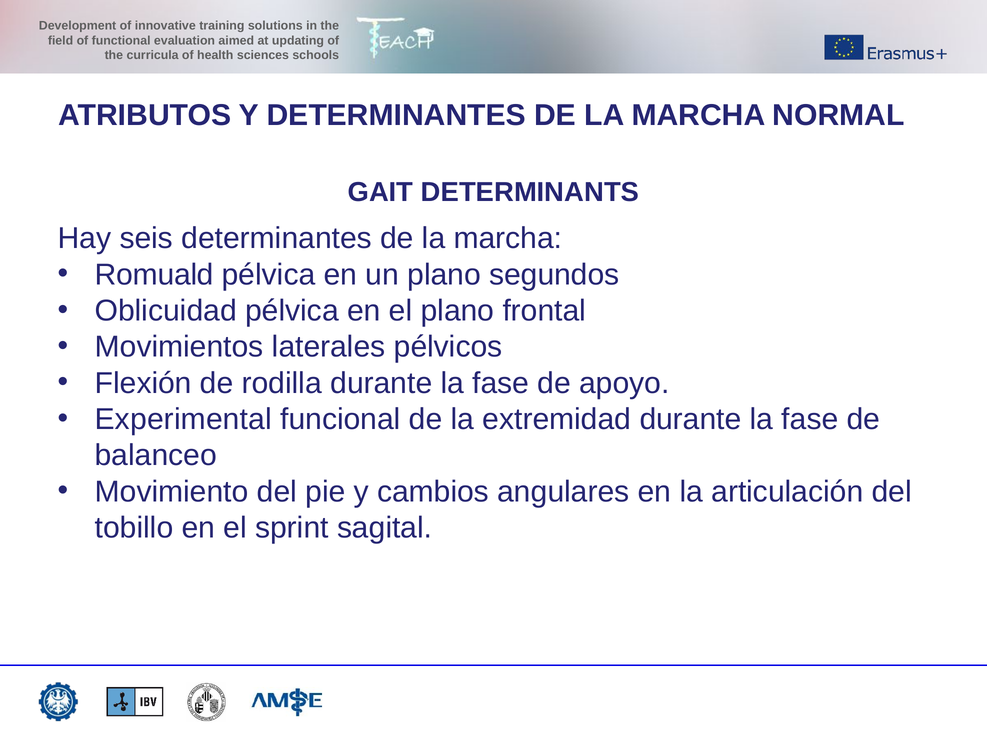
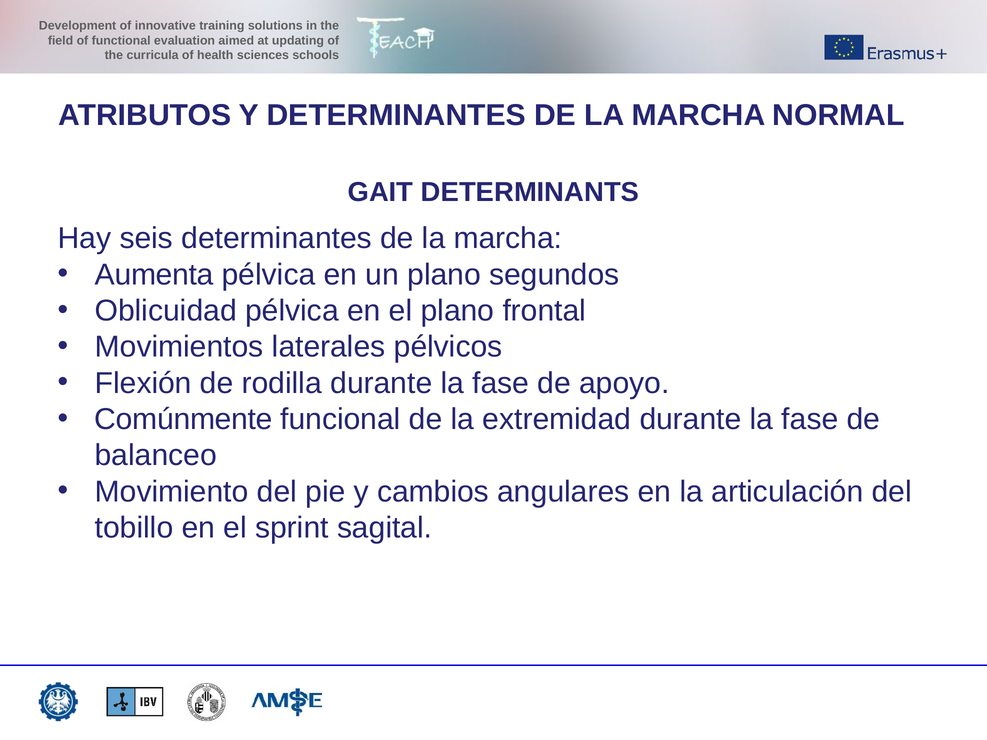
Romuald: Romuald -> Aumenta
Experimental: Experimental -> Comúnmente
